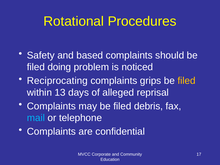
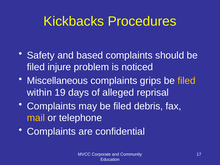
Rotational: Rotational -> Kickbacks
doing: doing -> injure
Reciprocating: Reciprocating -> Miscellaneous
13: 13 -> 19
mail colour: light blue -> yellow
